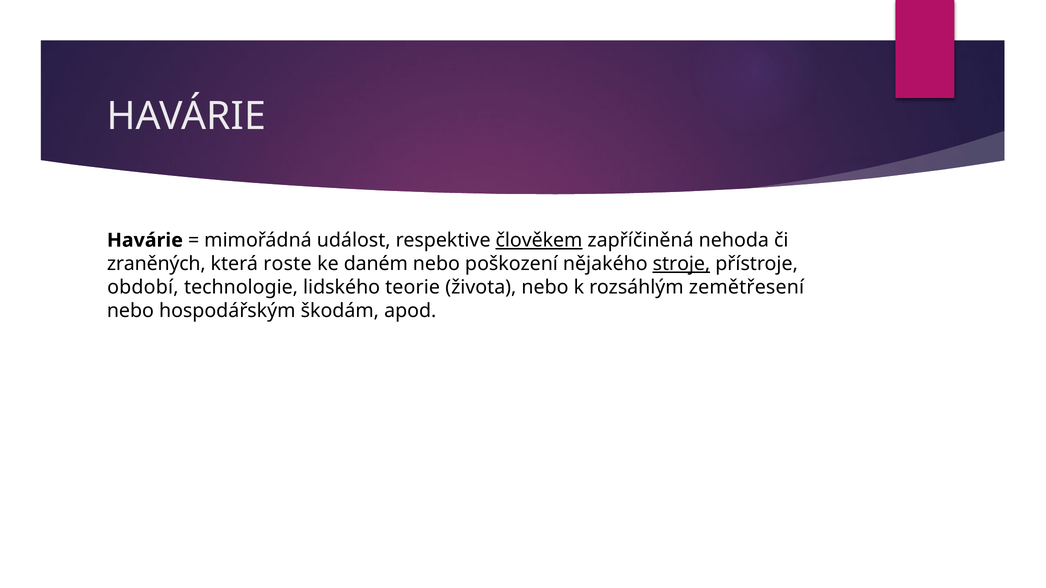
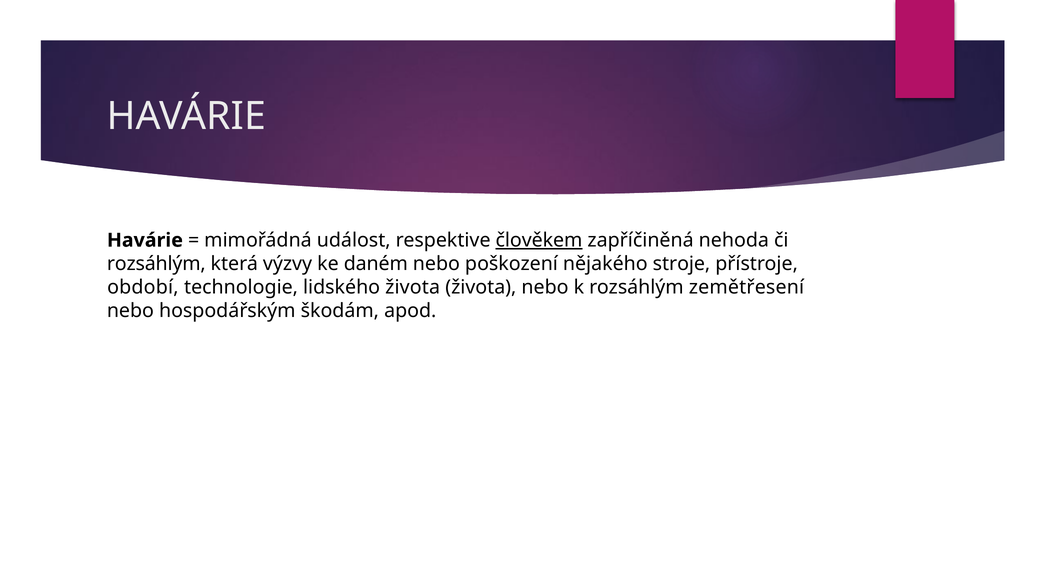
zraněných at (156, 264): zraněných -> rozsáhlým
roste: roste -> výzvy
stroje underline: present -> none
lidského teorie: teorie -> života
